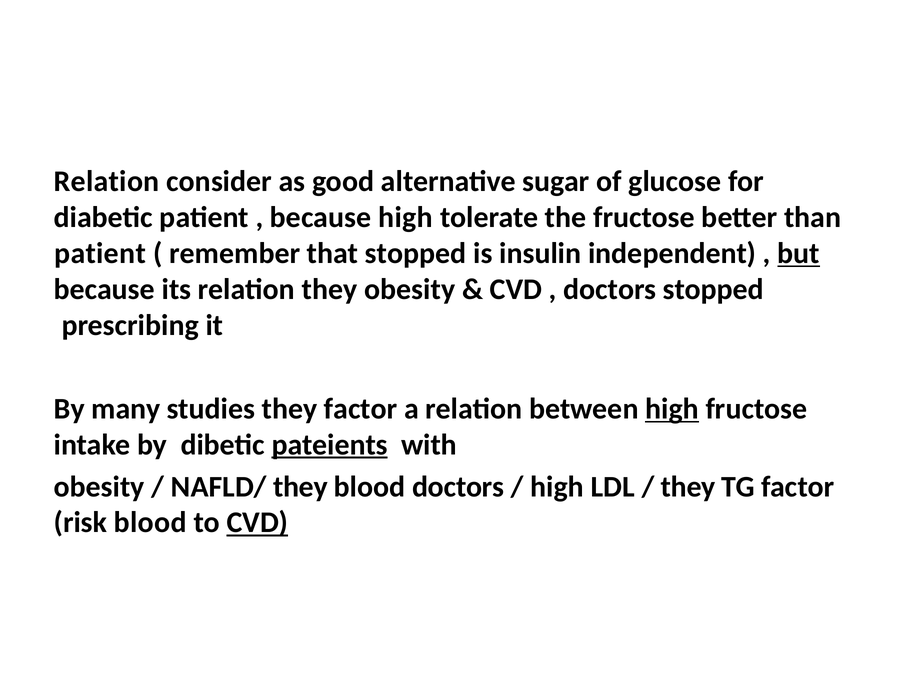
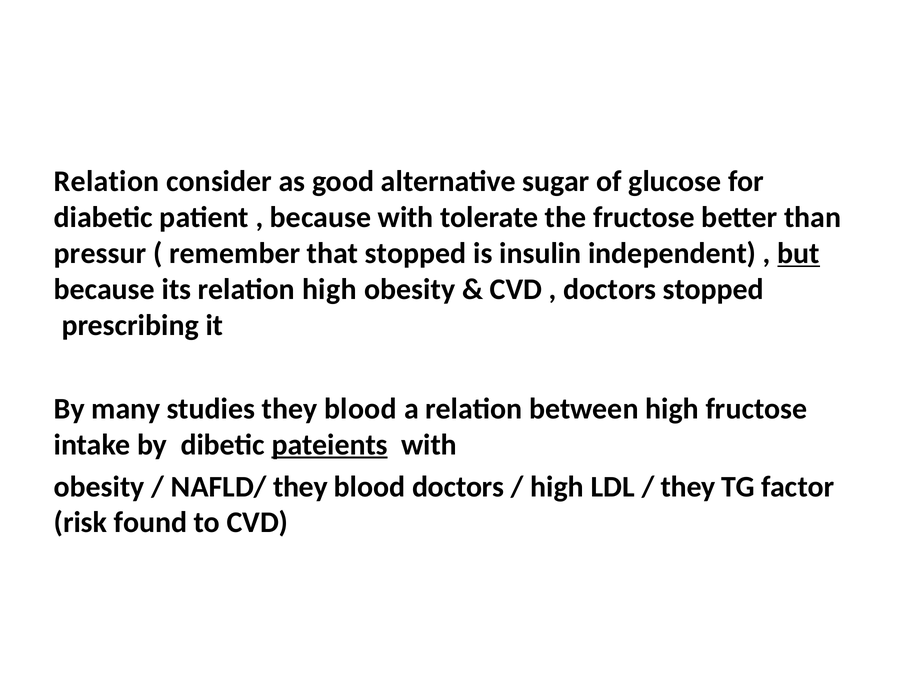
because high: high -> with
patient at (100, 253): patient -> pressur
relation they: they -> high
studies they factor: factor -> blood
high at (672, 409) underline: present -> none
risk blood: blood -> found
CVD at (257, 522) underline: present -> none
